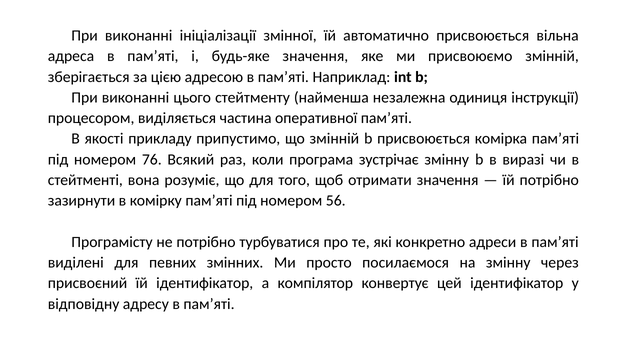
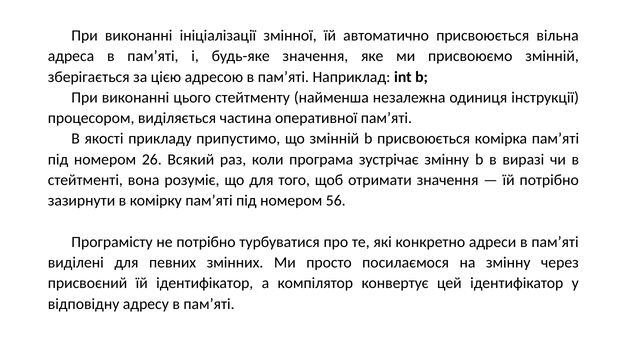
76: 76 -> 26
